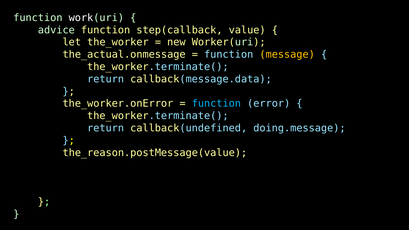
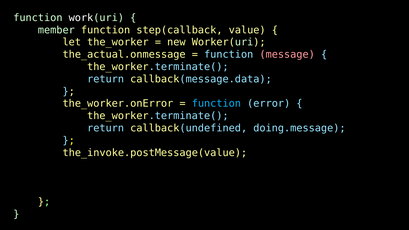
advice: advice -> member
message colour: yellow -> pink
the_reason.postMessage(value: the_reason.postMessage(value -> the_invoke.postMessage(value
